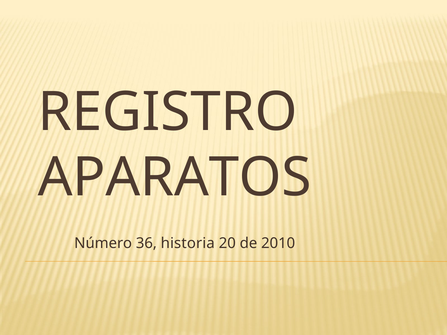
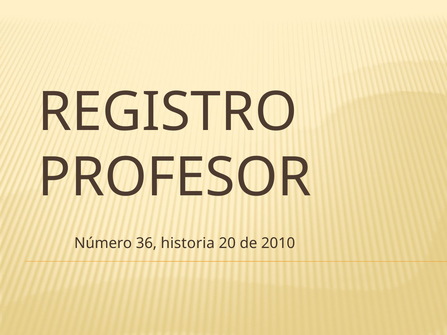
APARATOS: APARATOS -> PROFESOR
